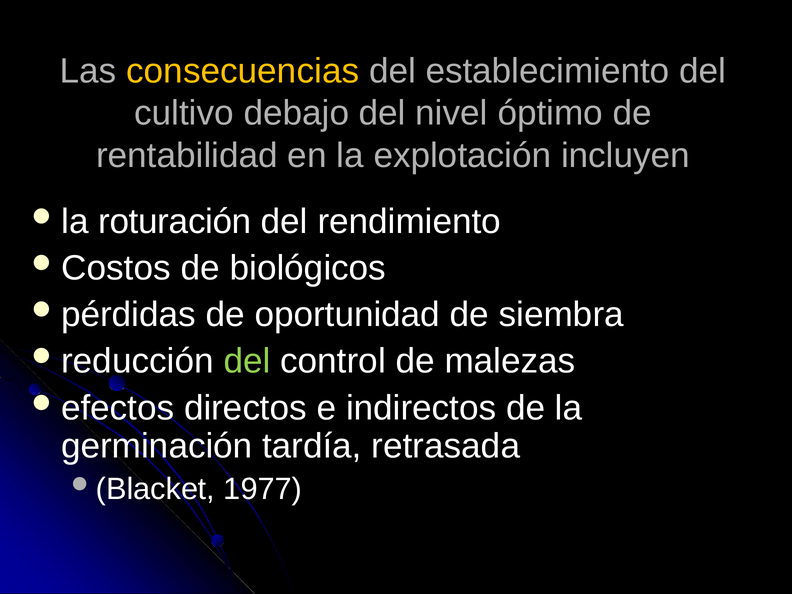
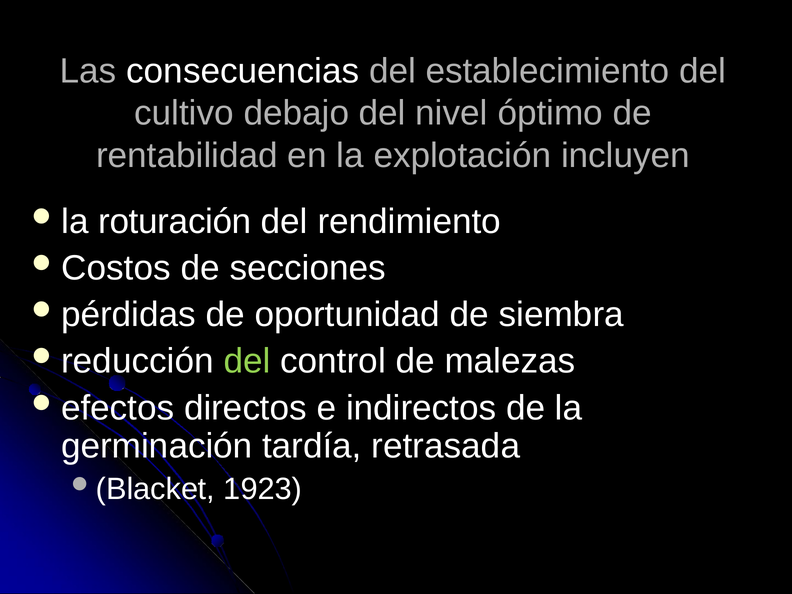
consecuencias colour: yellow -> white
biológicos: biológicos -> secciones
1977: 1977 -> 1923
